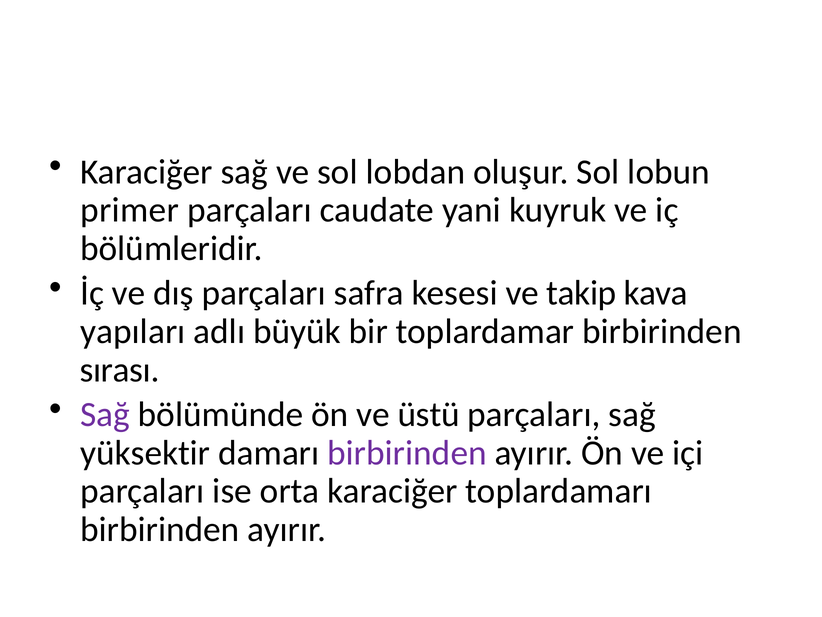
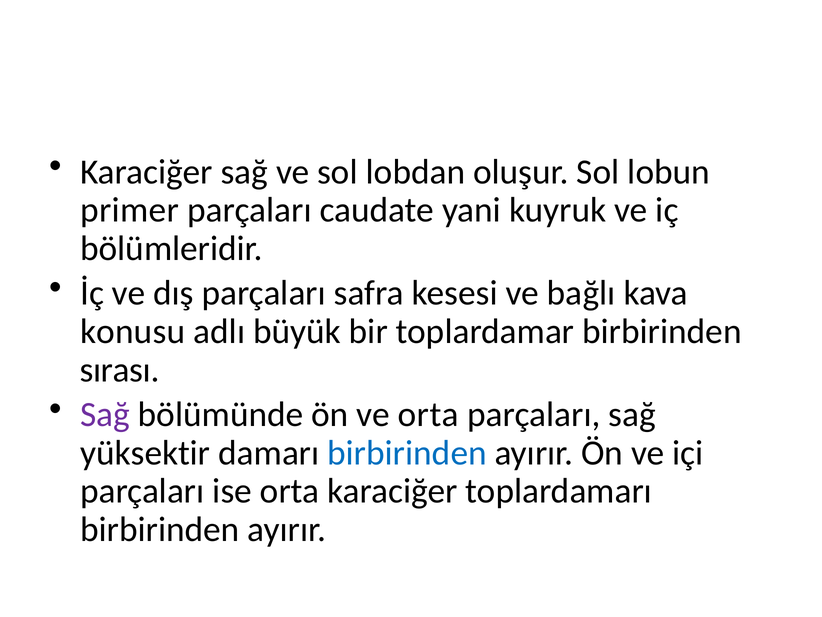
takip: takip -> bağlı
yapıları: yapıları -> konusu
ve üstü: üstü -> orta
birbirinden at (407, 453) colour: purple -> blue
